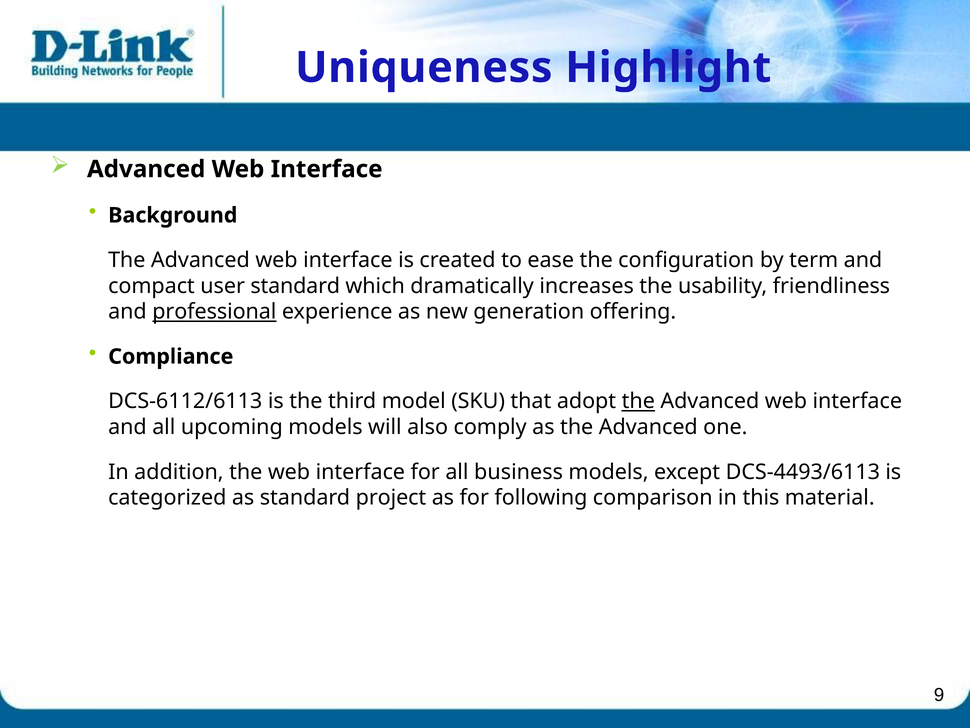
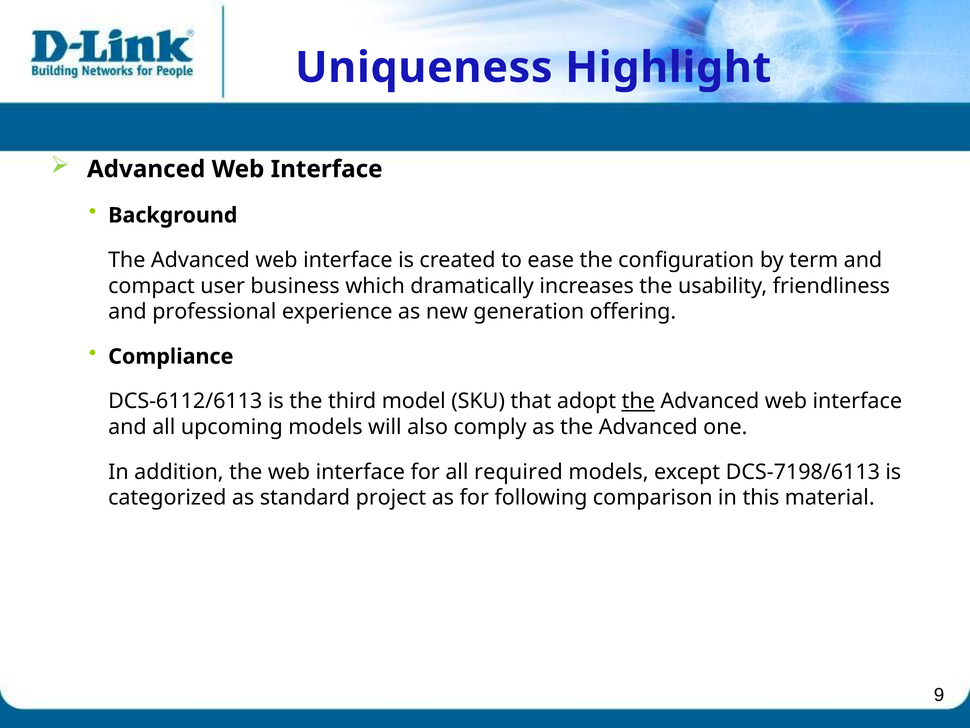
user standard: standard -> business
professional underline: present -> none
business: business -> required
DCS-4493/6113: DCS-4493/6113 -> DCS-7198/6113
